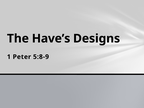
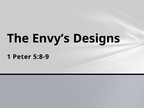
Have’s: Have’s -> Envy’s
